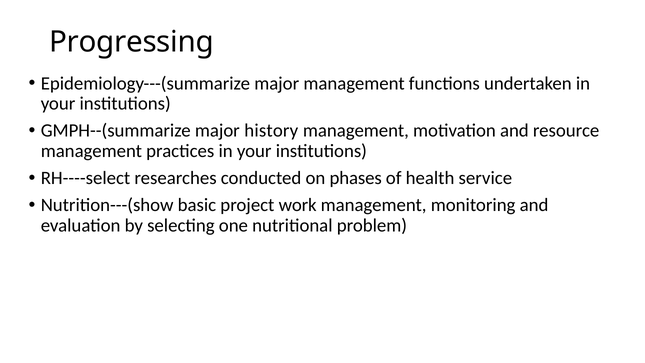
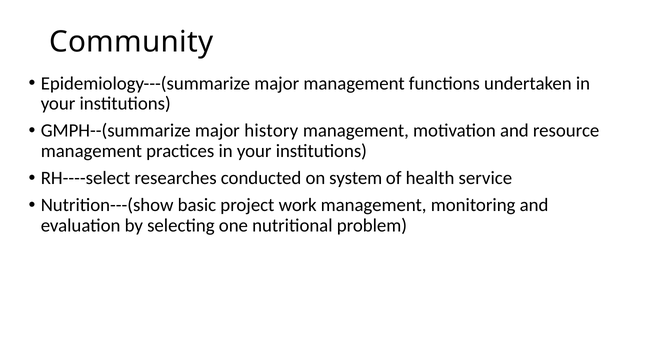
Progressing: Progressing -> Community
phases: phases -> system
